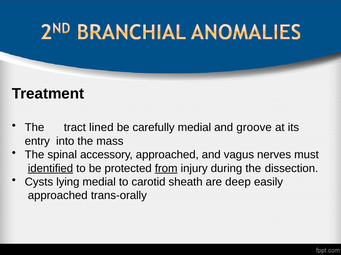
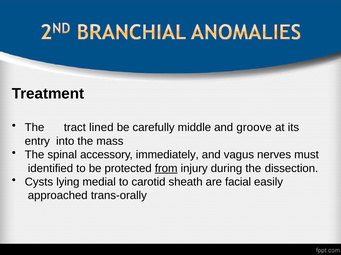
carefully medial: medial -> middle
accessory approached: approached -> immediately
identified underline: present -> none
deep: deep -> facial
